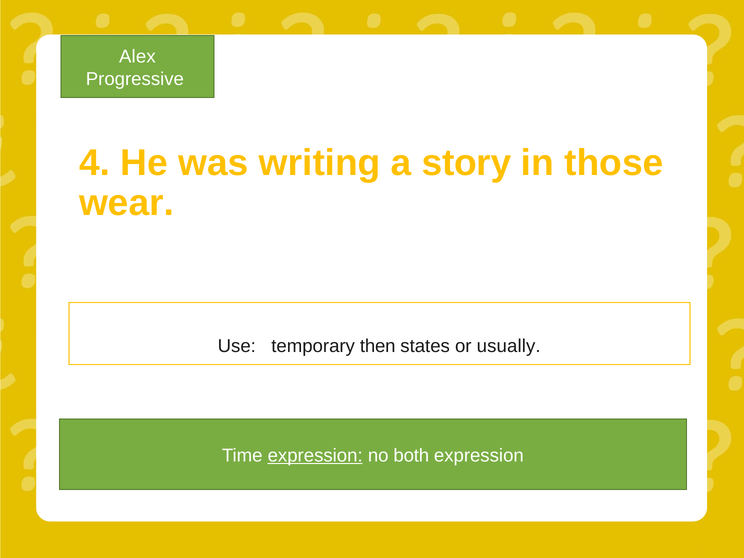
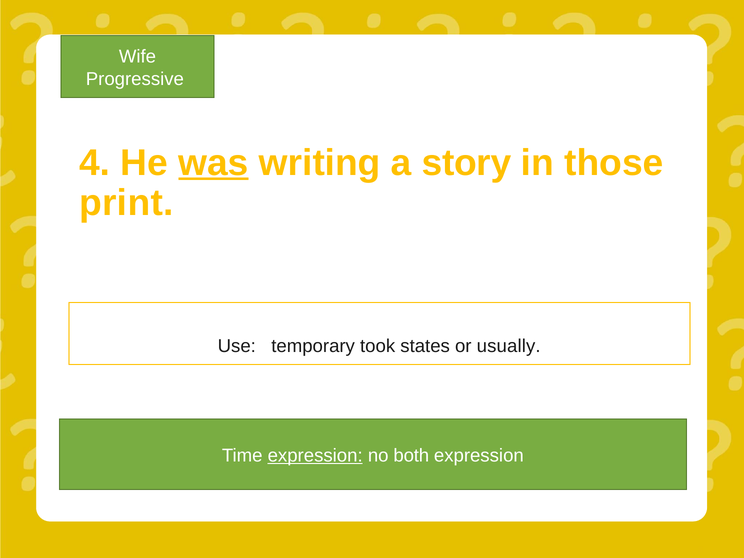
Alex: Alex -> Wife
was underline: none -> present
wear: wear -> print
then: then -> took
